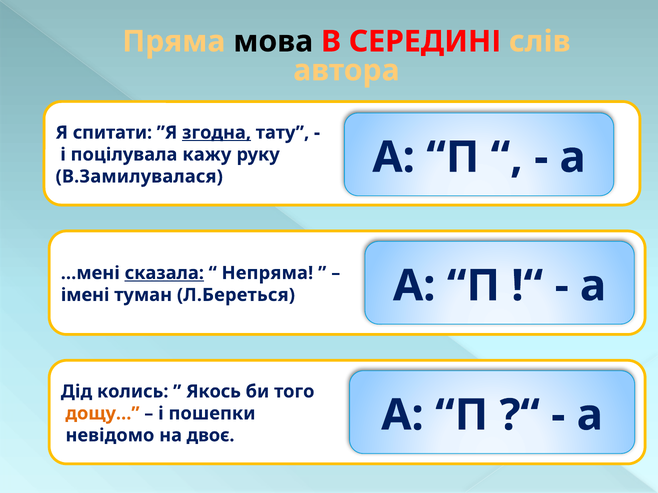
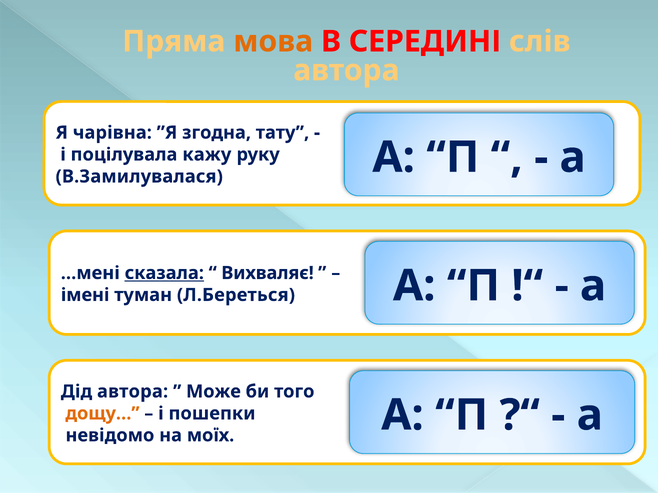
мова colour: black -> orange
спитати: спитати -> чарівна
згодна underline: present -> none
Непряма: Непряма -> Вихваляє
Дід колись: колись -> автора
Якось: Якось -> Може
двоє: двоє -> моїх
